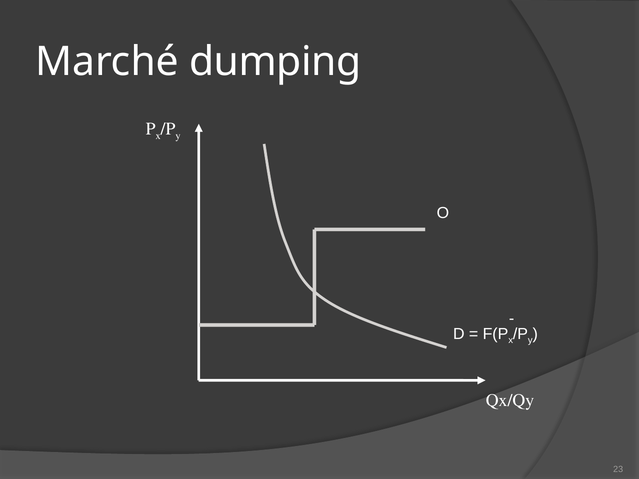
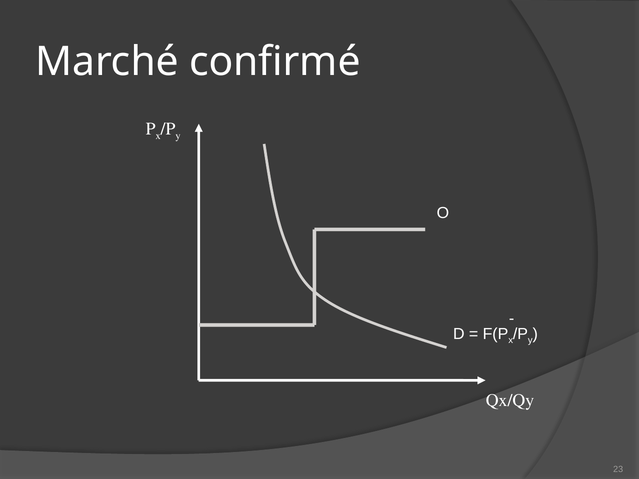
dumping: dumping -> confirmé
